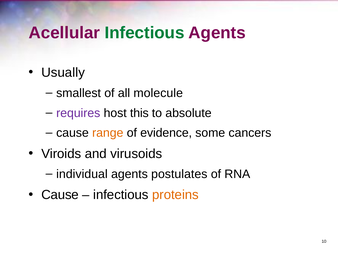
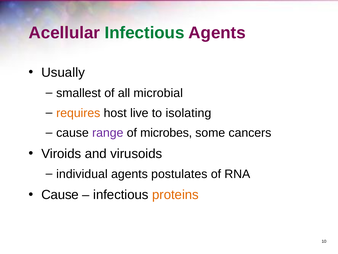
molecule: molecule -> microbial
requires colour: purple -> orange
this: this -> live
absolute: absolute -> isolating
range colour: orange -> purple
evidence: evidence -> microbes
